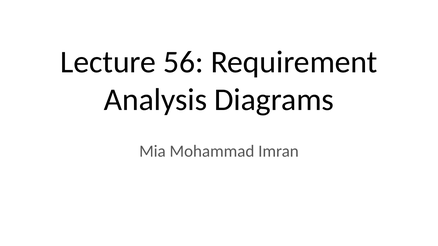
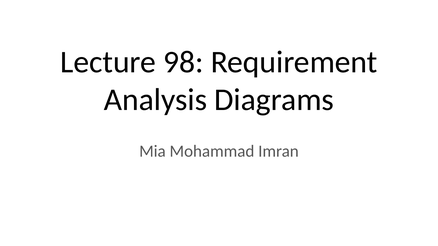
56: 56 -> 98
